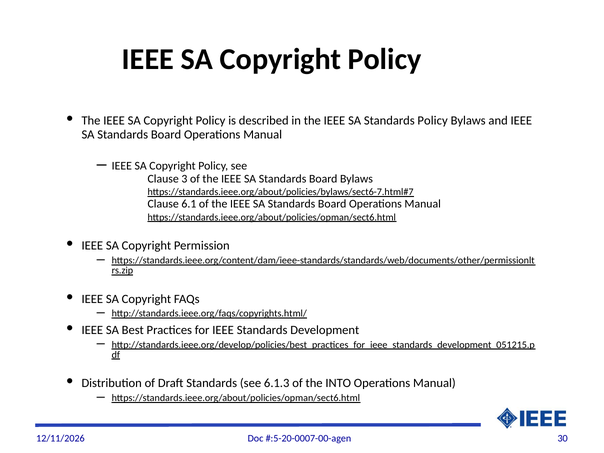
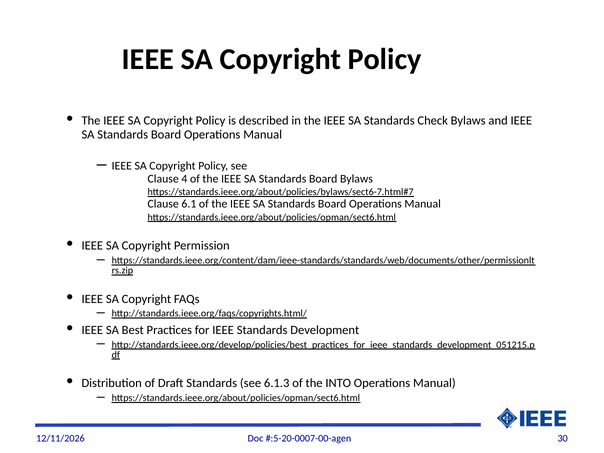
Standards Policy: Policy -> Check
3: 3 -> 4
